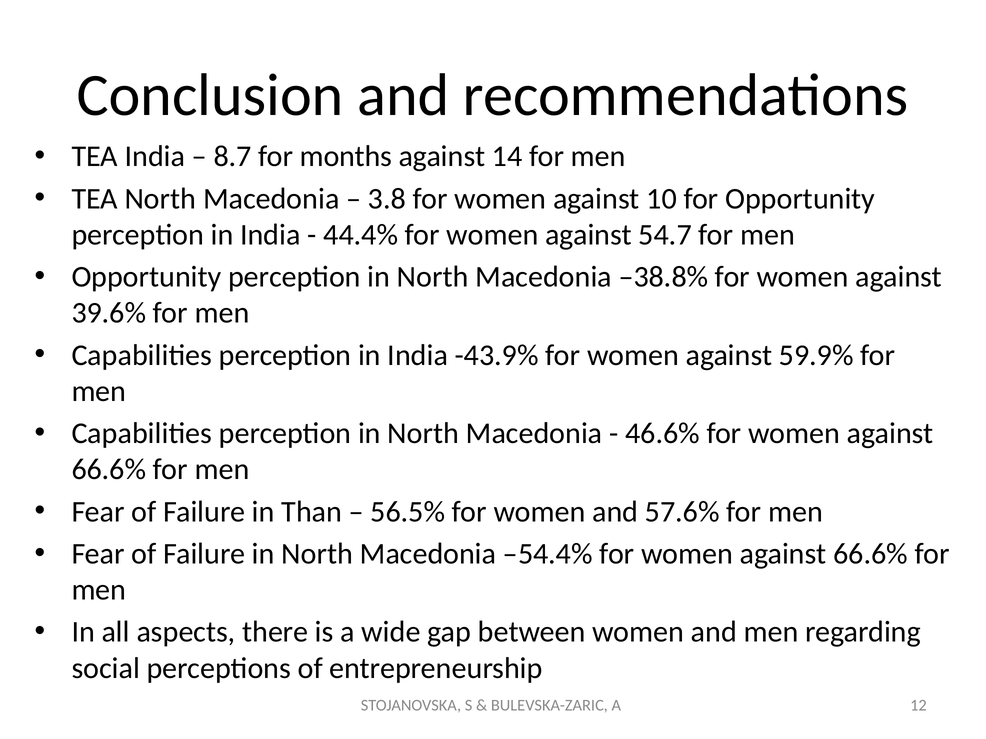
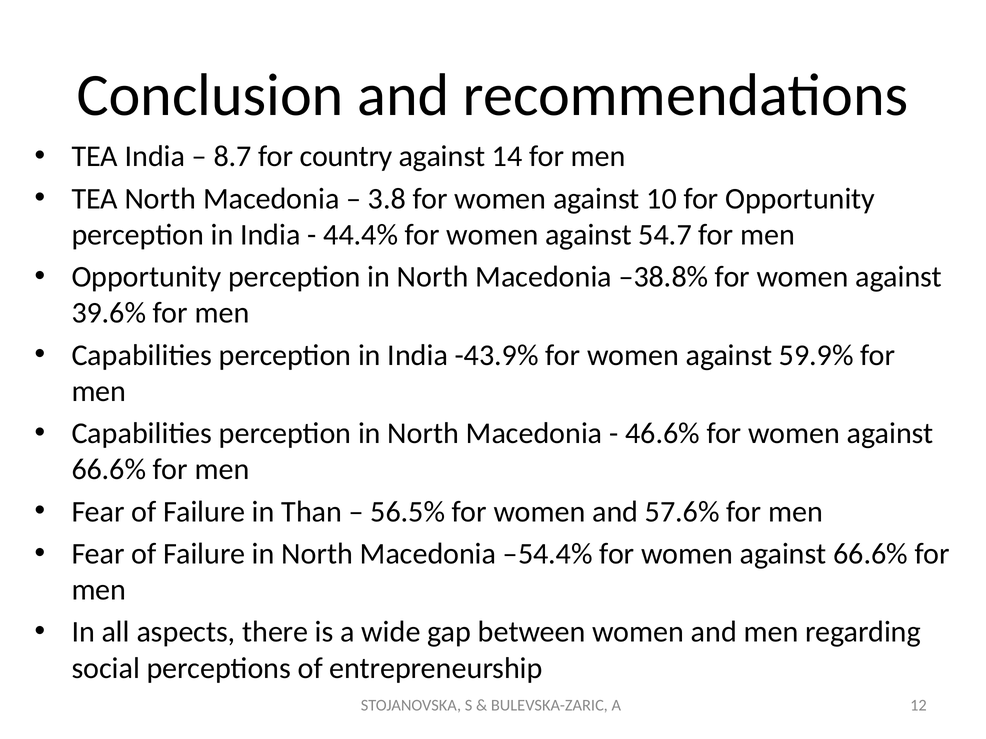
months: months -> country
